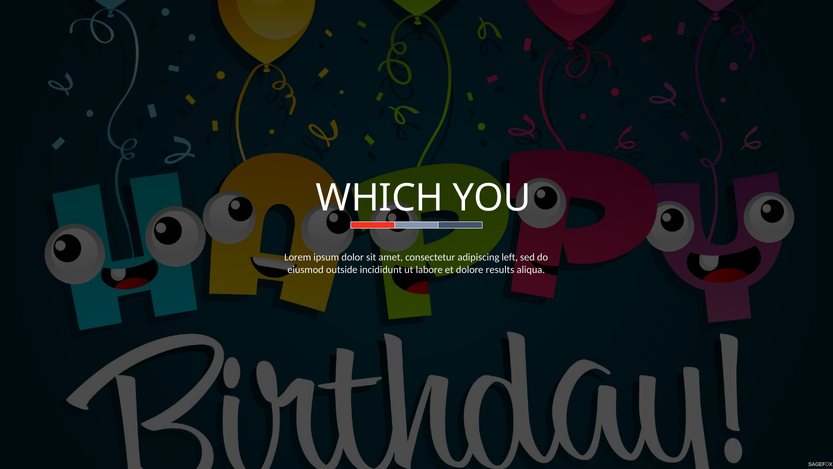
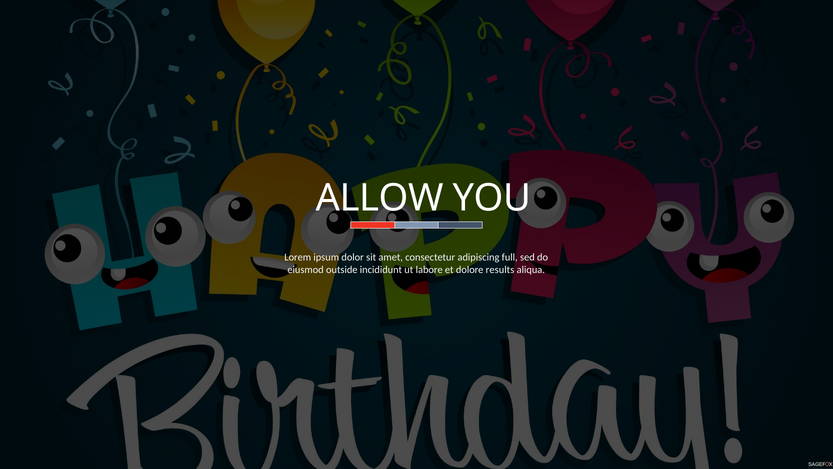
WHICH: WHICH -> ALLOW
left: left -> full
